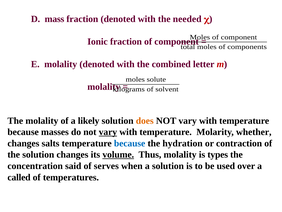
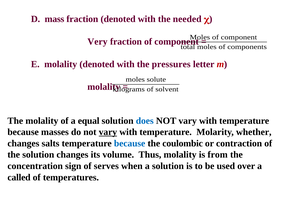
Ionic: Ionic -> Very
combined: combined -> pressures
likely: likely -> equal
does colour: orange -> blue
hydration: hydration -> coulombic
volume underline: present -> none
types: types -> from
said: said -> sign
